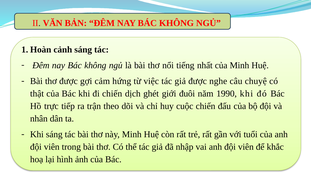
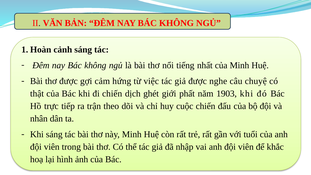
đuôi: đuôi -> phất
1990: 1990 -> 1903
